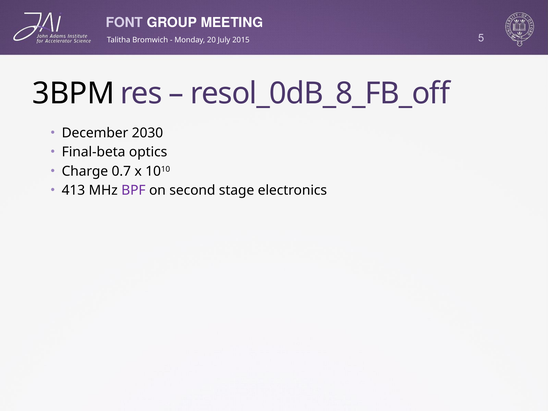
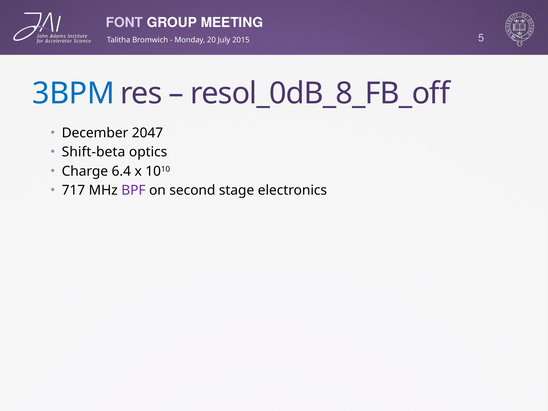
3BPM colour: black -> blue
2030: 2030 -> 2047
Final-beta: Final-beta -> Shift-beta
0.7: 0.7 -> 6.4
413: 413 -> 717
